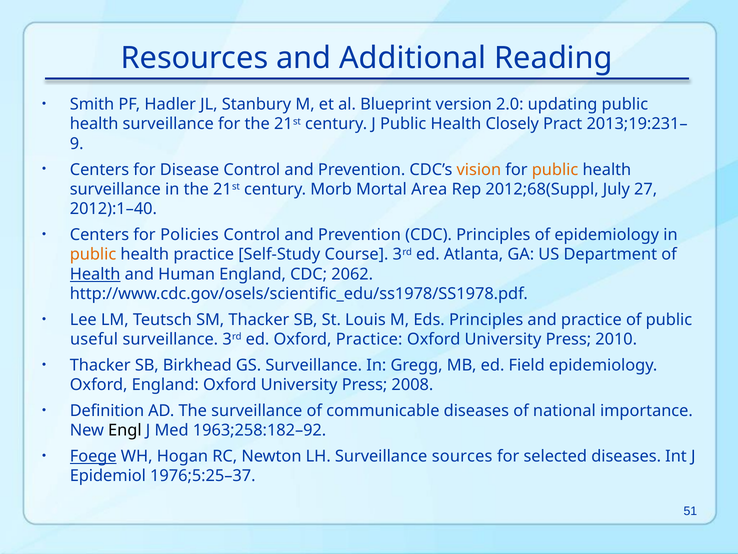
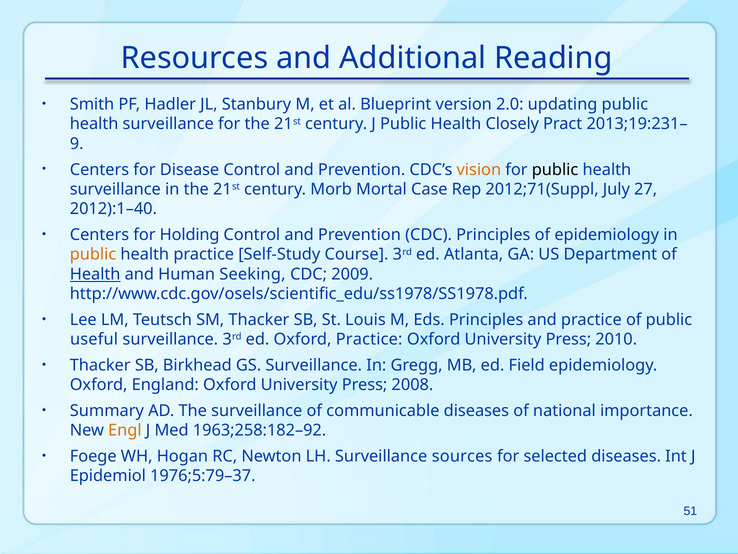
public at (555, 169) colour: orange -> black
Area: Area -> Case
2012;68(Suppl: 2012;68(Suppl -> 2012;71(Suppl
Policies: Policies -> Holding
Human England: England -> Seeking
2062: 2062 -> 2009
Definition: Definition -> Summary
Engl colour: black -> orange
Foege underline: present -> none
1976;5:25–37: 1976;5:25–37 -> 1976;5:79–37
